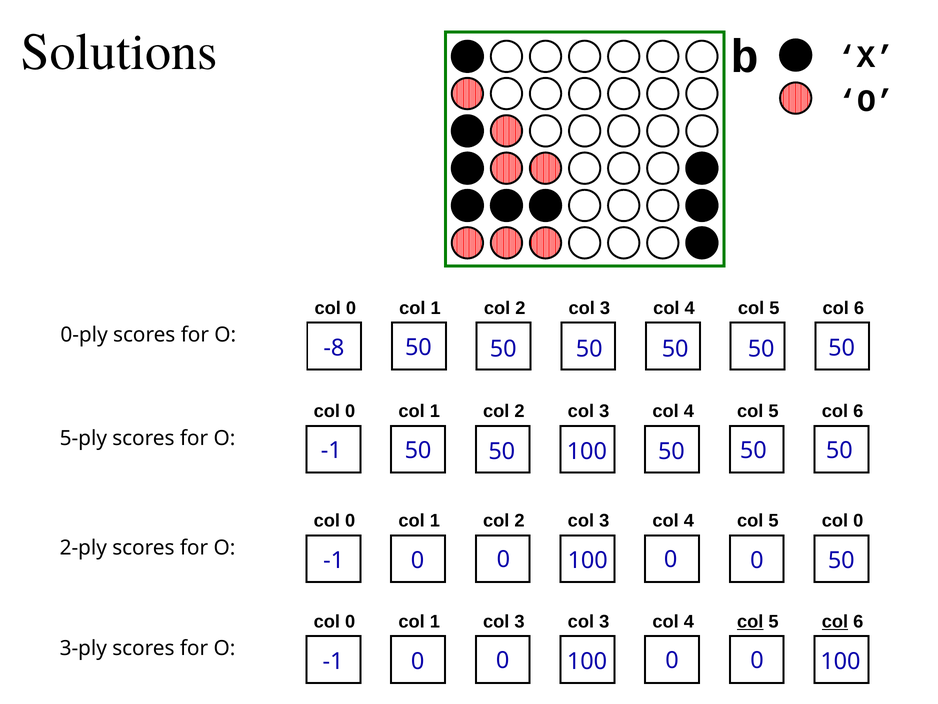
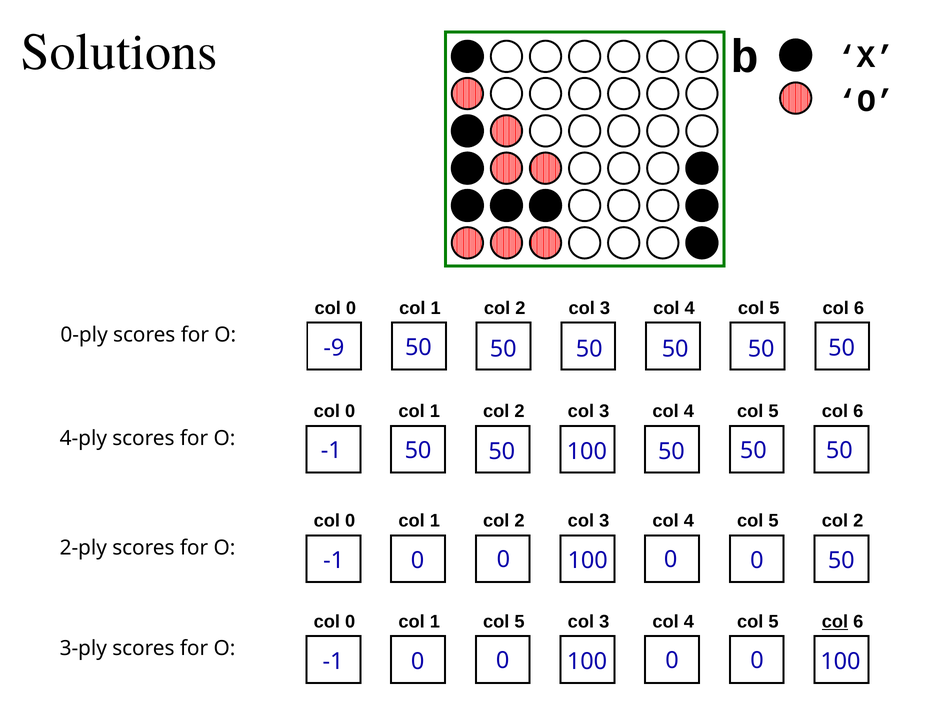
-8: -8 -> -9
5-ply: 5-ply -> 4-ply
5 col 0: 0 -> 2
1 col 3: 3 -> 5
col at (750, 621) underline: present -> none
